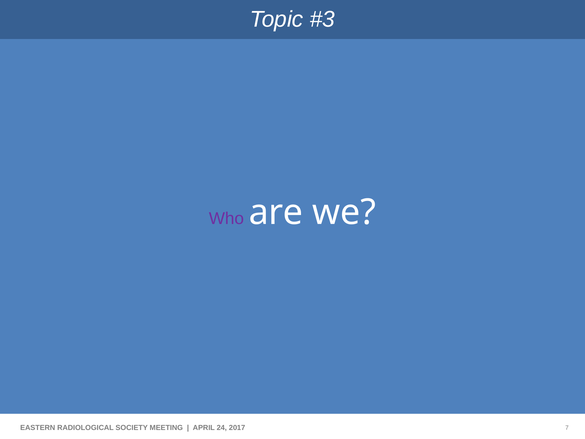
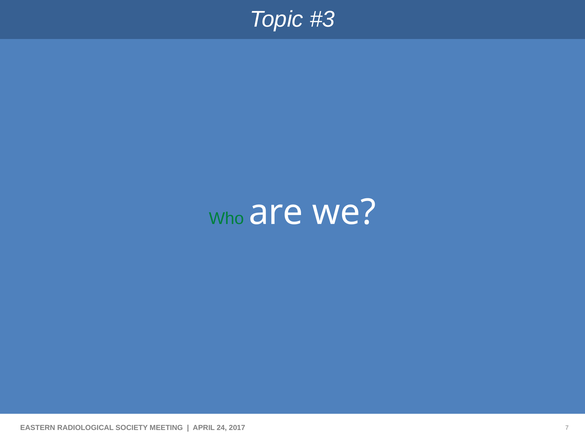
Who colour: purple -> green
